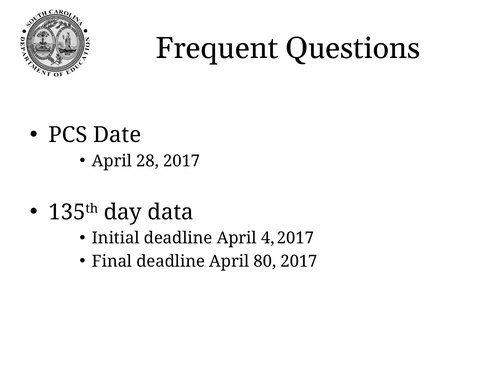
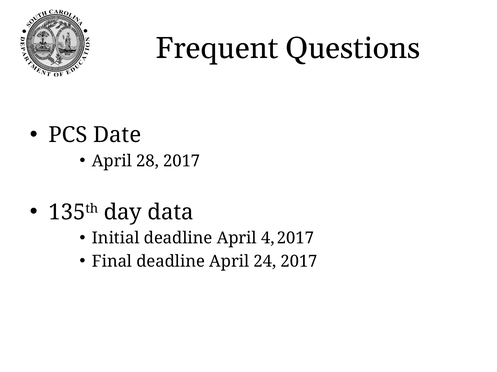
80: 80 -> 24
